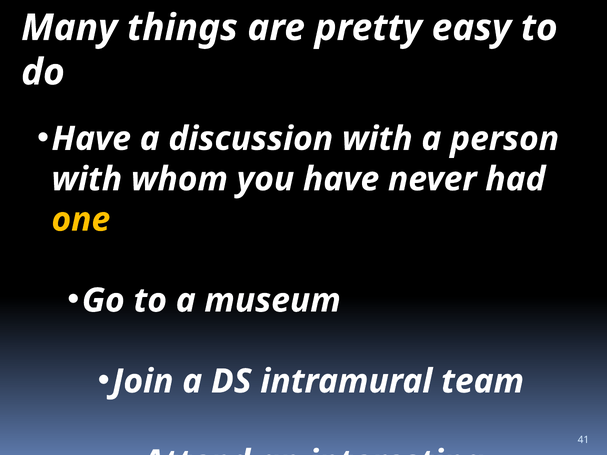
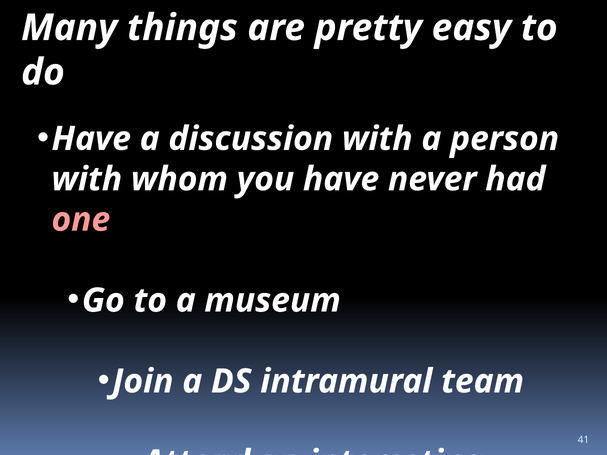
one colour: yellow -> pink
